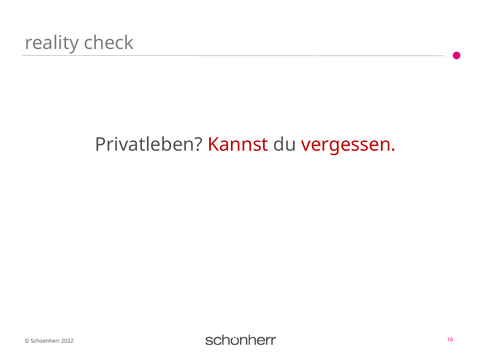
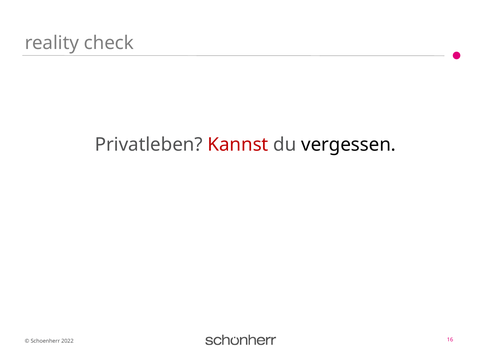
vergessen colour: red -> black
